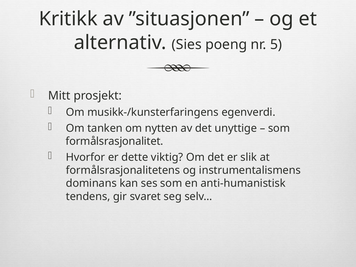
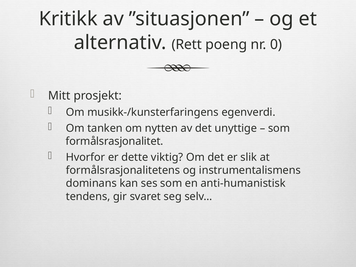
Sies: Sies -> Rett
5: 5 -> 0
